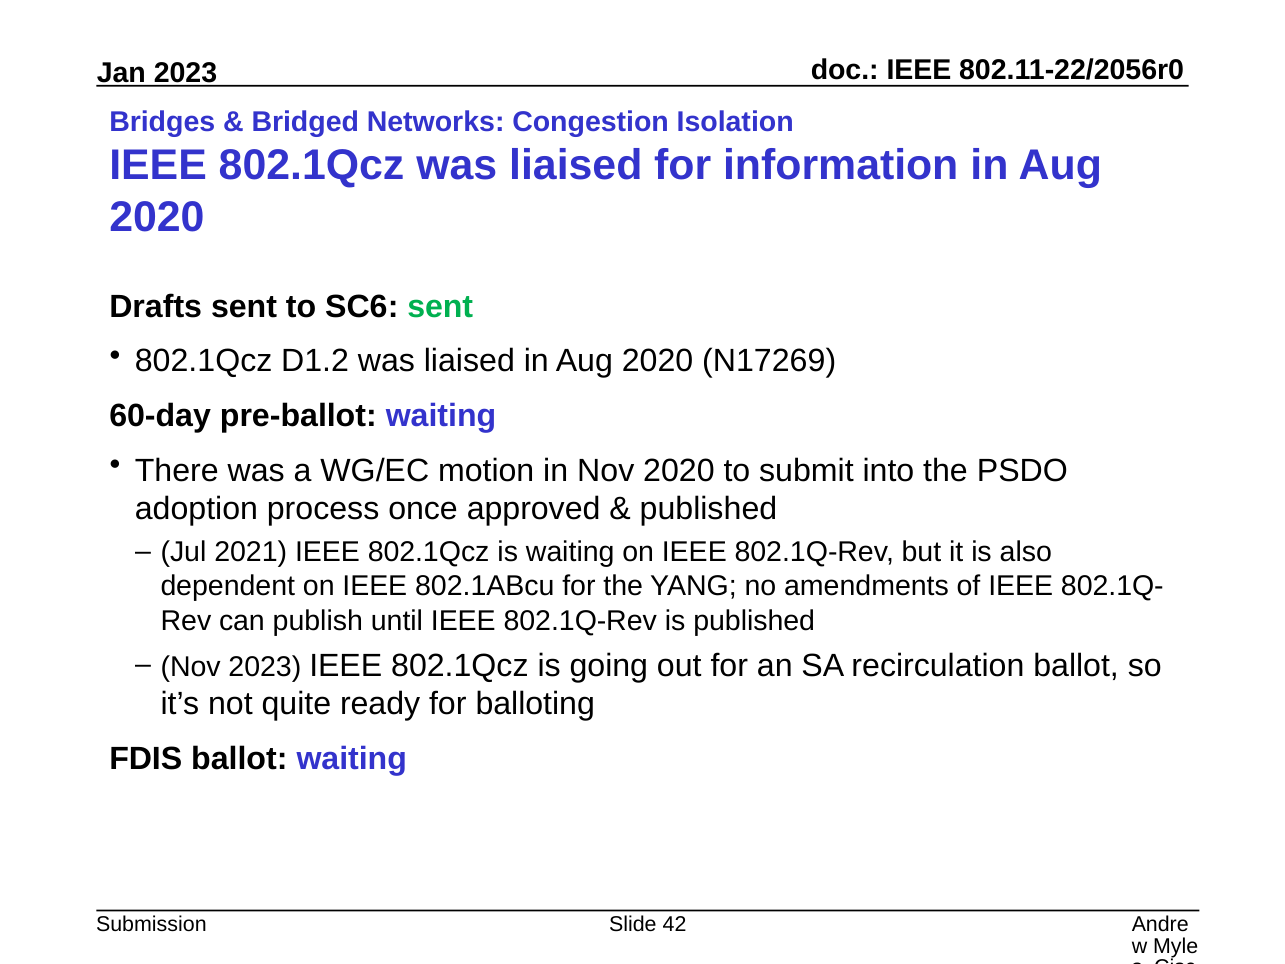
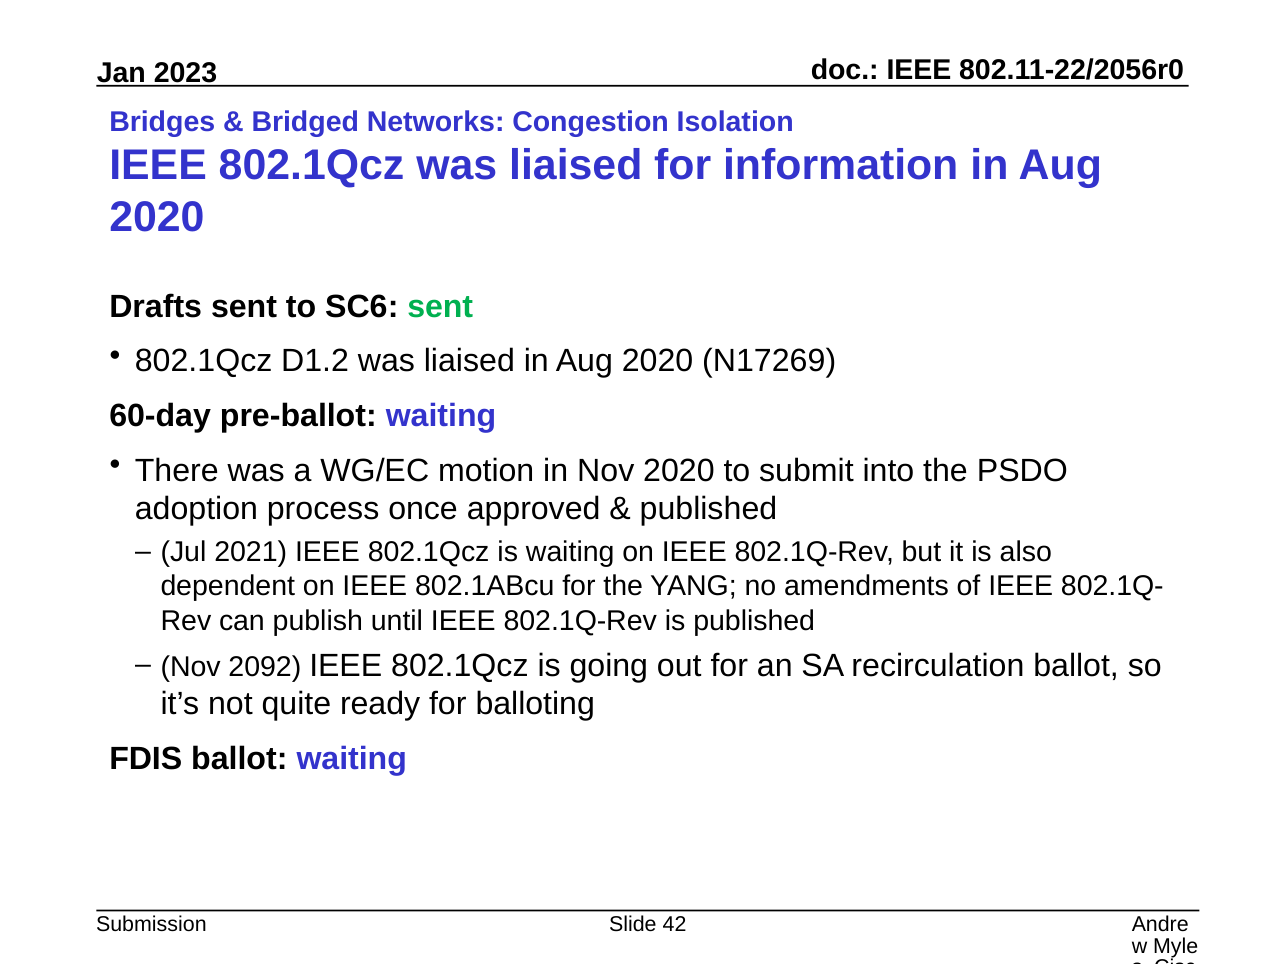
Nov 2023: 2023 -> 2092
